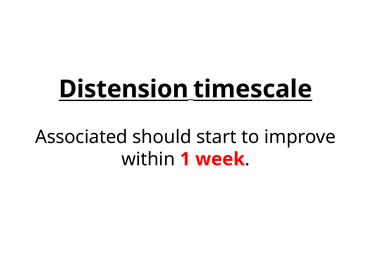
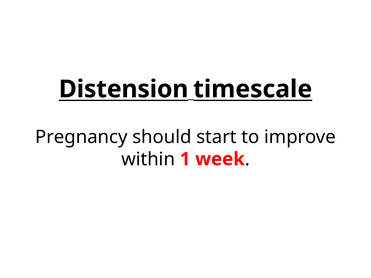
Associated: Associated -> Pregnancy
